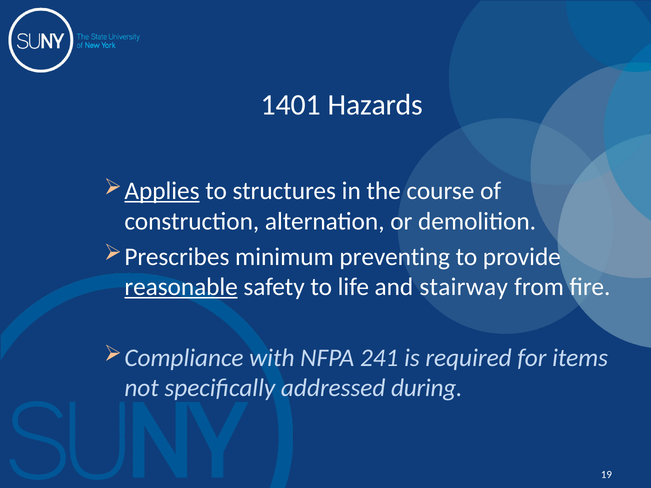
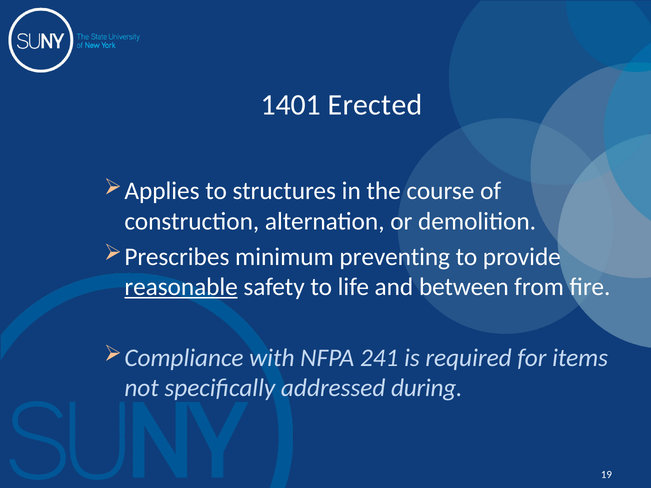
Hazards: Hazards -> Erected
Applies underline: present -> none
stairway: stairway -> between
